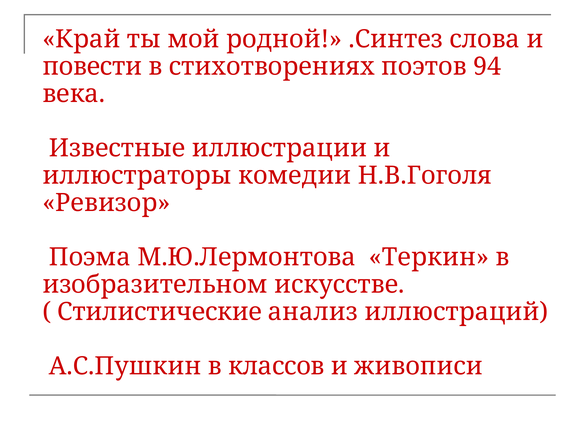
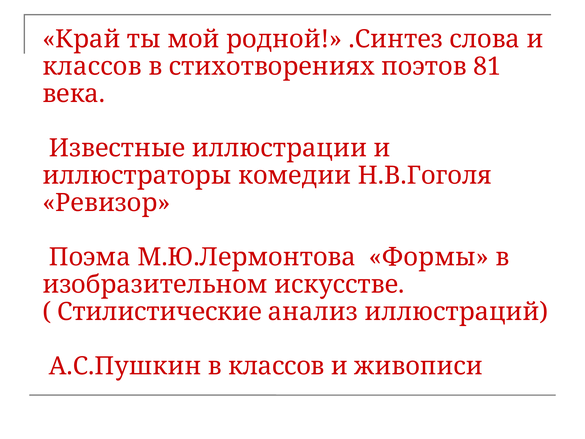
повести at (92, 67): повести -> классов
94: 94 -> 81
Теркин: Теркин -> Формы
